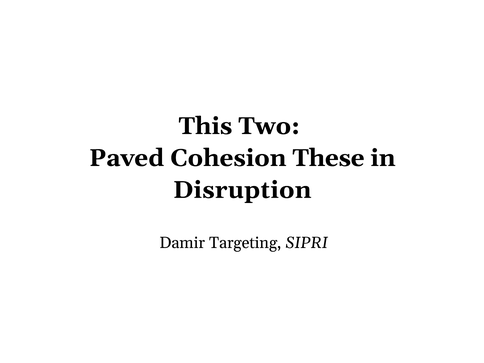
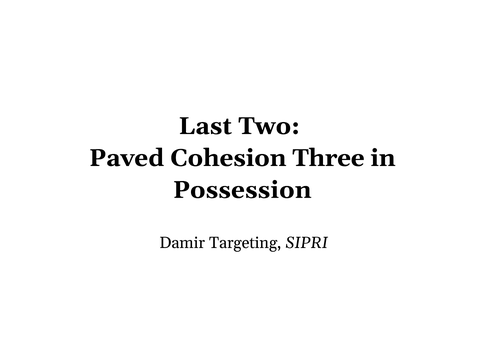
This: This -> Last
These: These -> Three
Disruption: Disruption -> Possession
